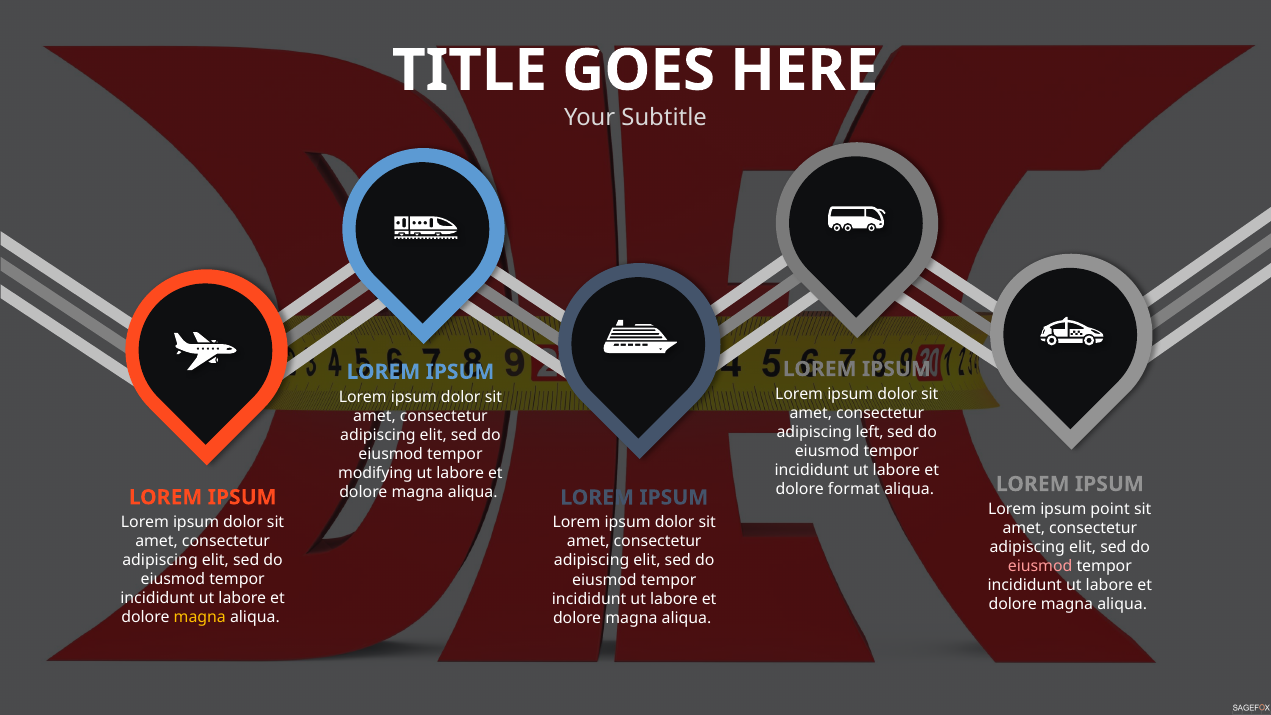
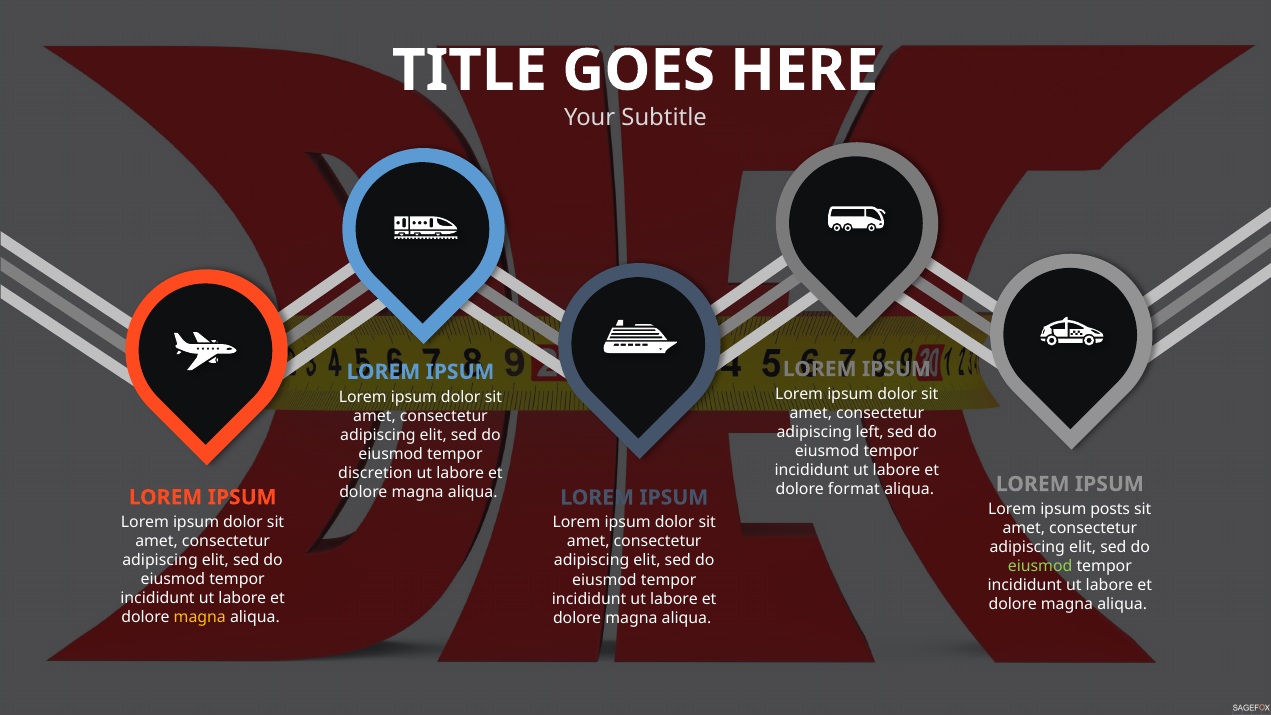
modifying: modifying -> discretion
point: point -> posts
eiusmod at (1040, 566) colour: pink -> light green
